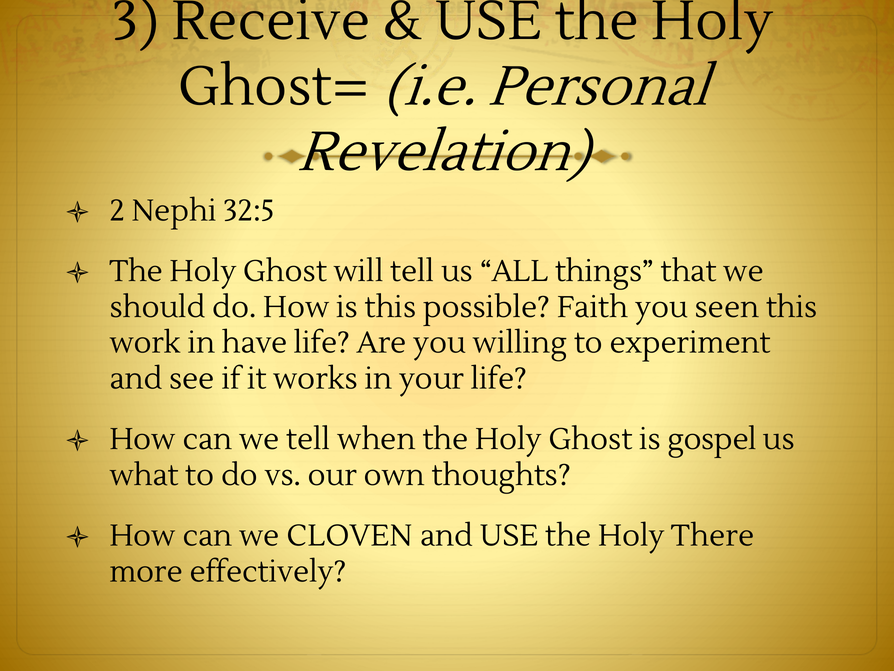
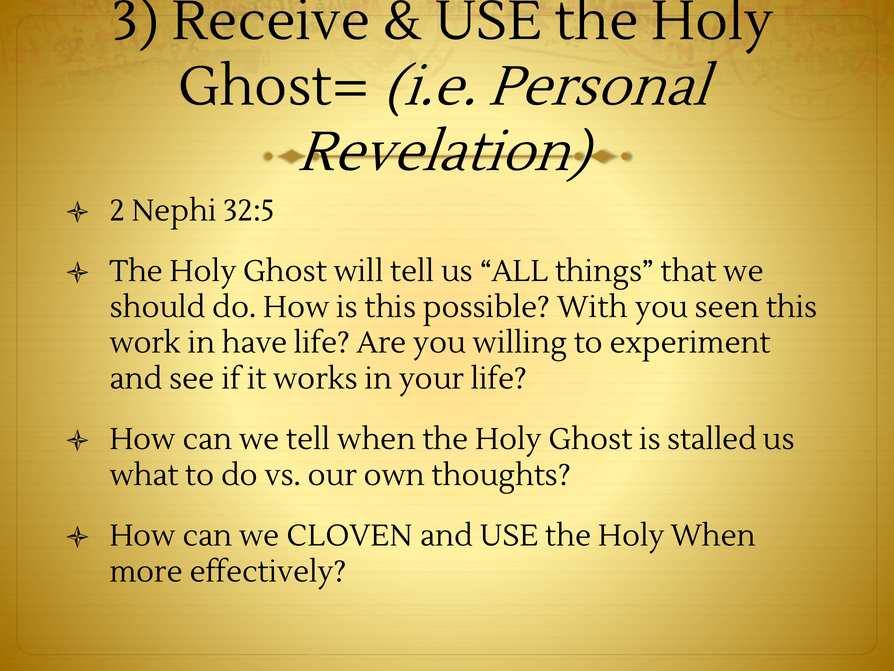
Faith: Faith -> With
gospel: gospel -> stalled
Holy There: There -> When
